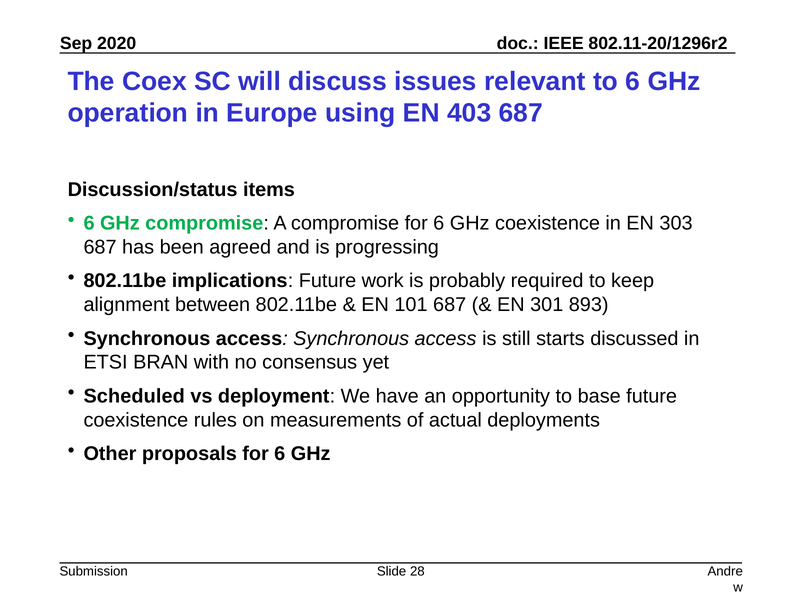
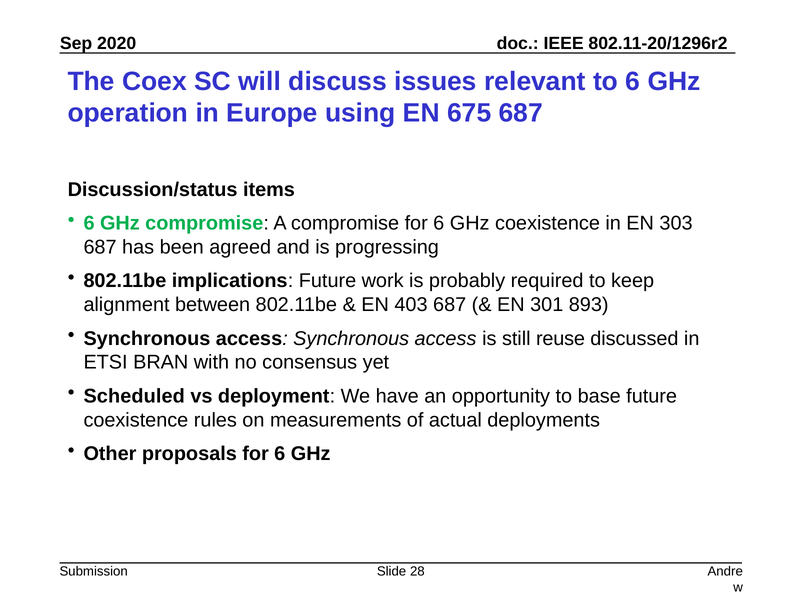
403: 403 -> 675
101: 101 -> 403
starts: starts -> reuse
